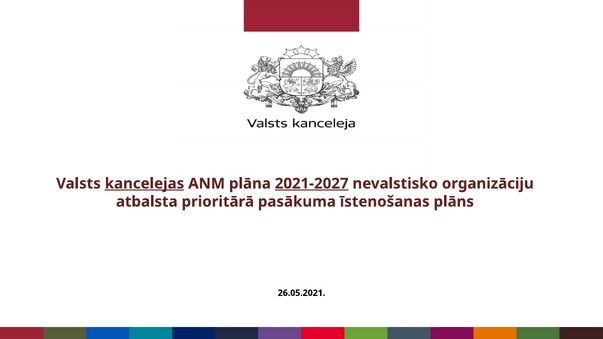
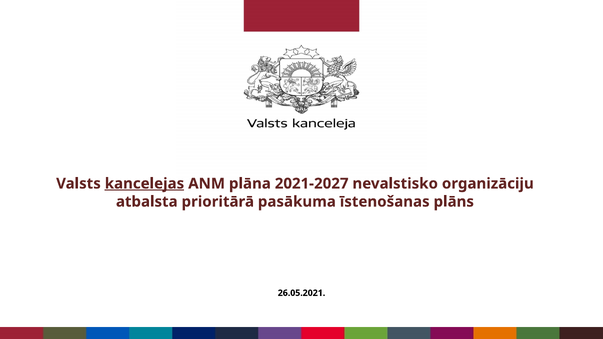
2021-2027 underline: present -> none
